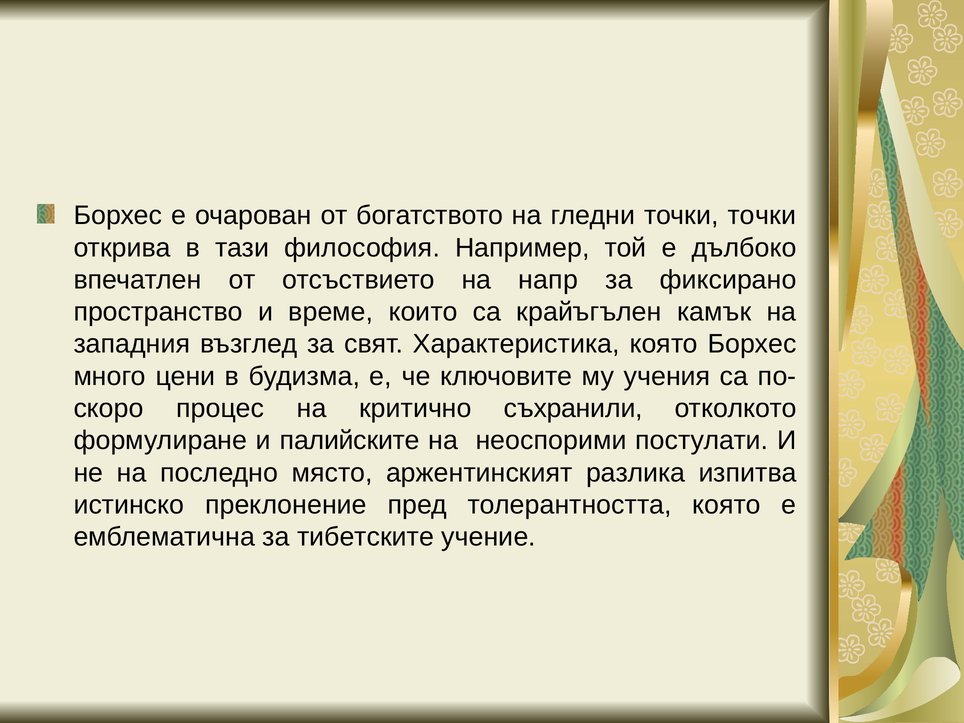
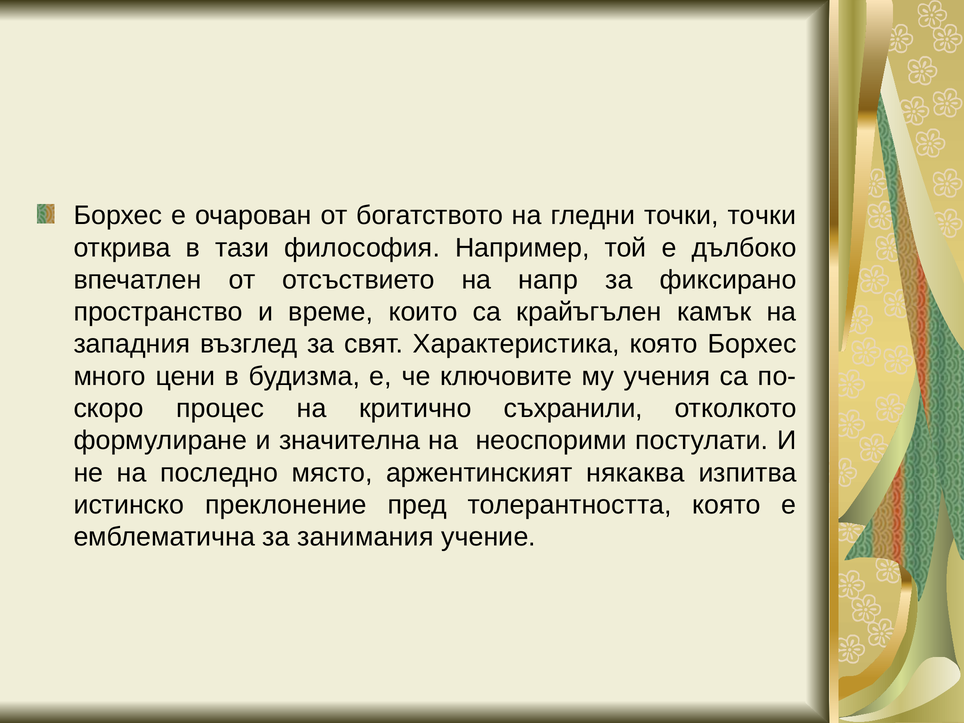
палийските: палийските -> значителна
разлика: разлика -> някаква
тибетските: тибетските -> занимания
